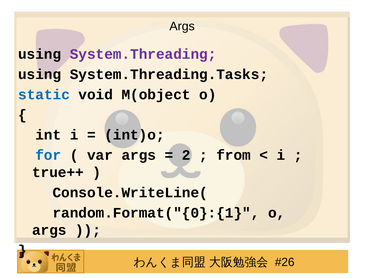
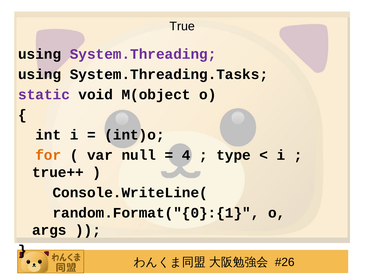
Args at (182, 26): Args -> True
static colour: blue -> purple
for colour: blue -> orange
var args: args -> null
2: 2 -> 4
from: from -> type
